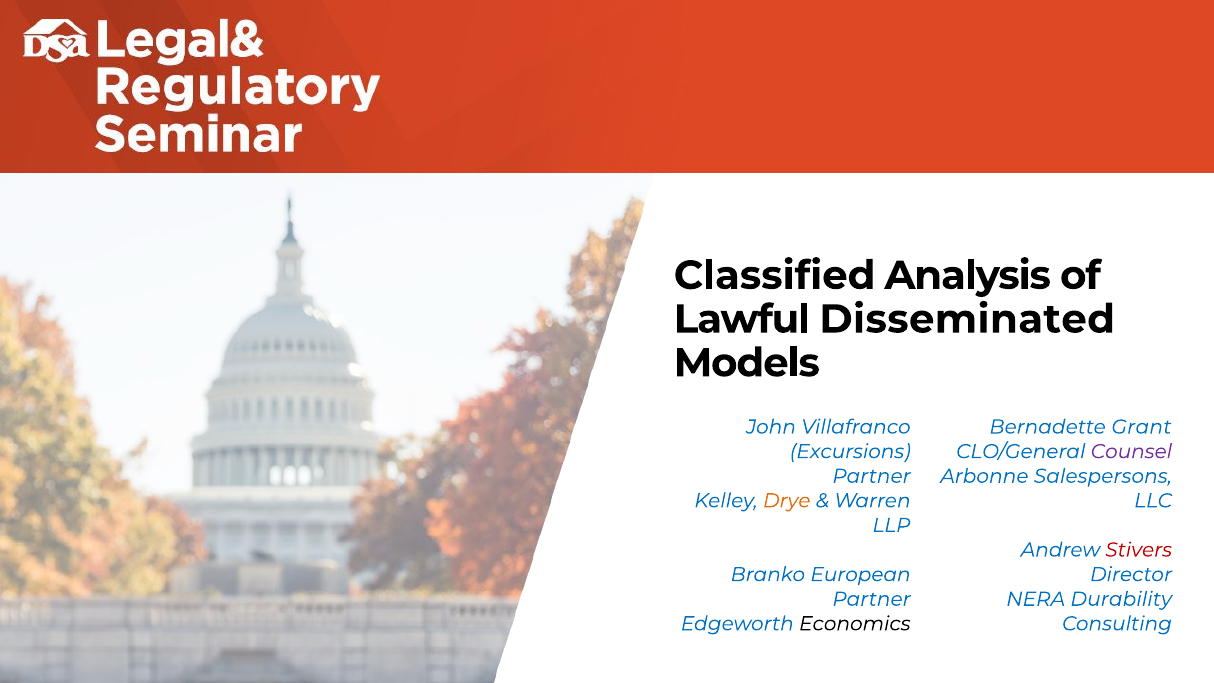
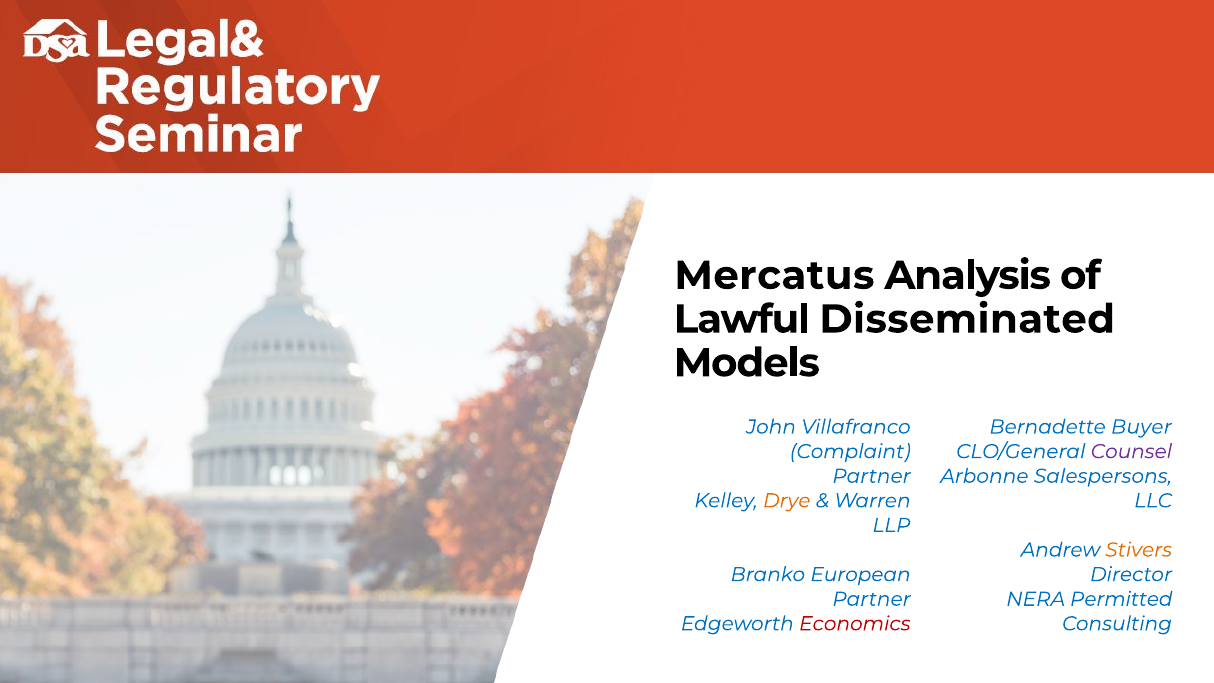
Classified: Classified -> Mercatus
Grant: Grant -> Buyer
Excursions: Excursions -> Complaint
Stivers colour: red -> orange
Durability: Durability -> Permitted
Economics colour: black -> red
